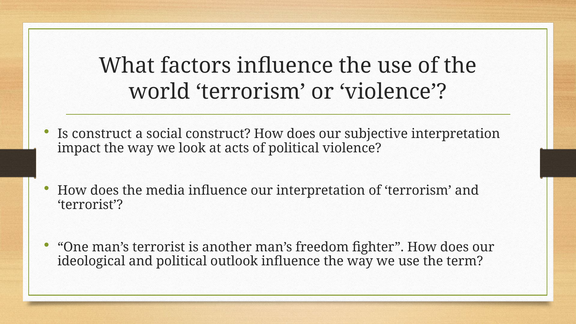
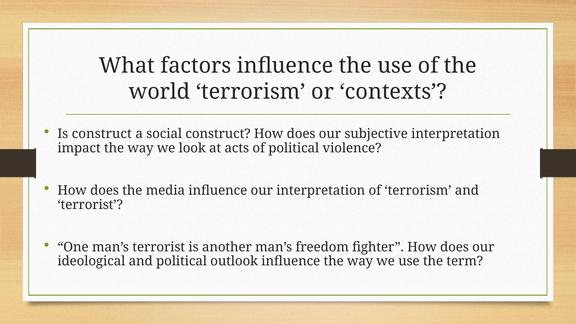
or violence: violence -> contexts
